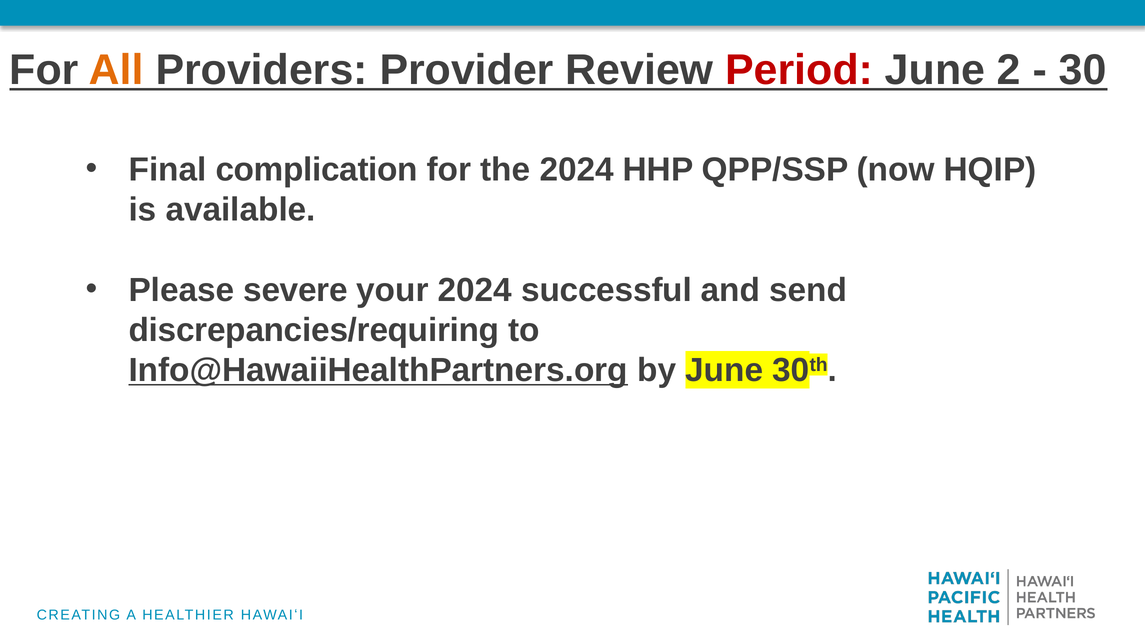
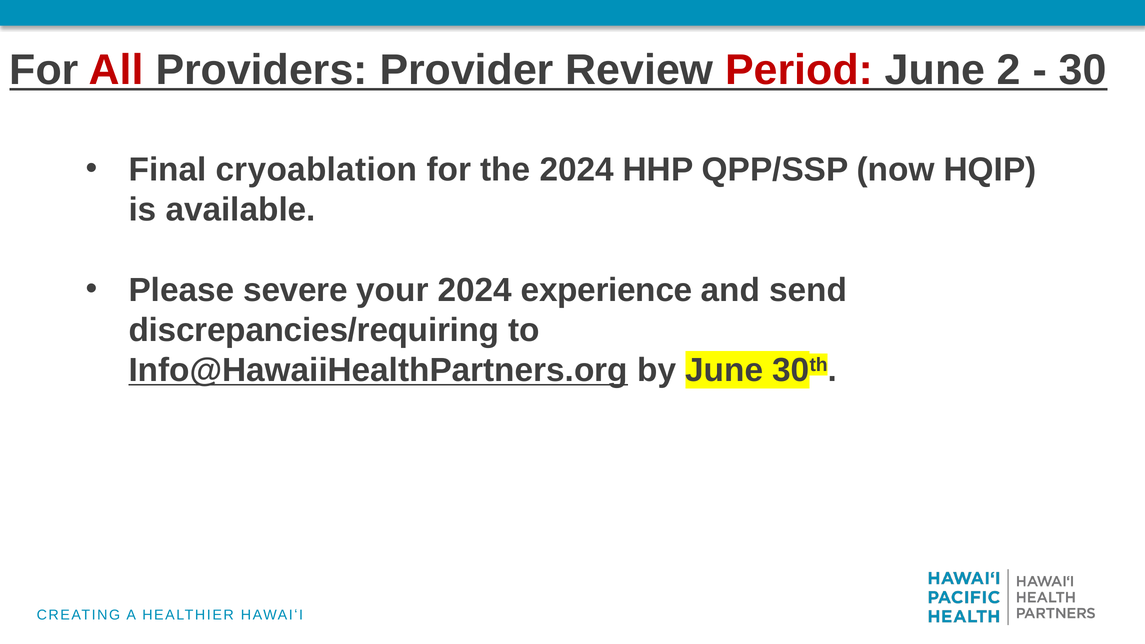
All colour: orange -> red
complication: complication -> cryoablation
successful: successful -> experience
